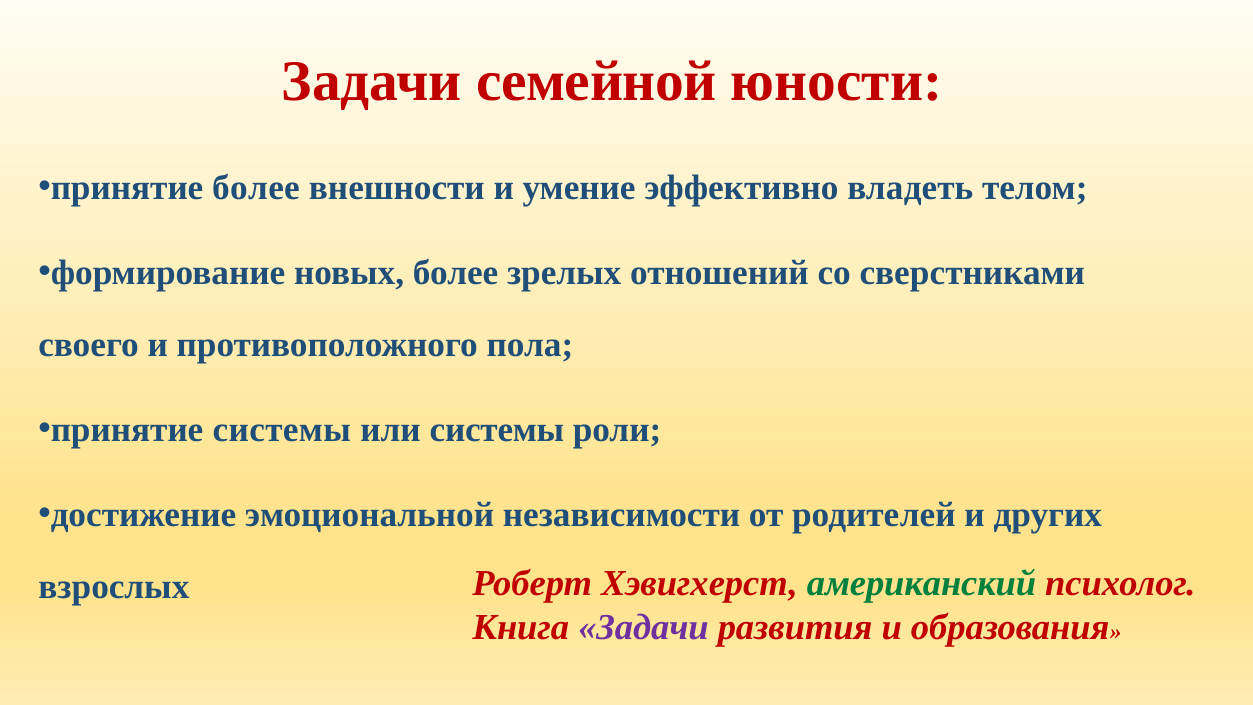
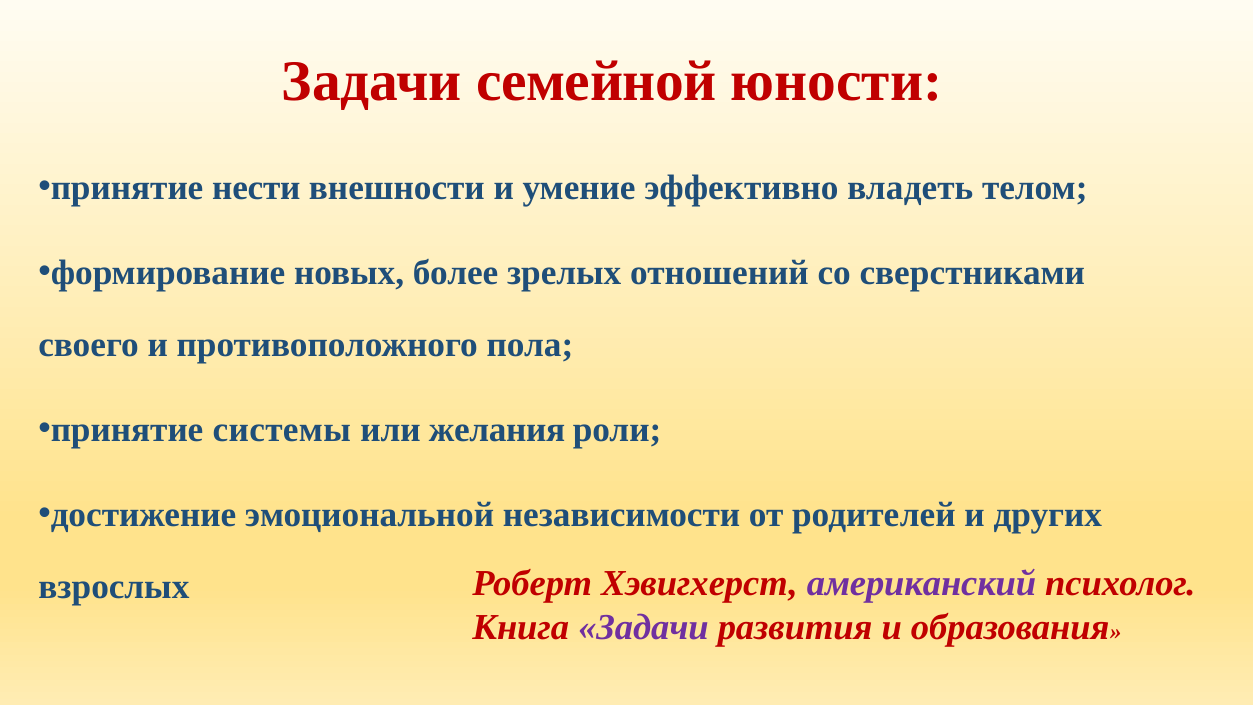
принятие более: более -> нести
или системы: системы -> желания
американский colour: green -> purple
